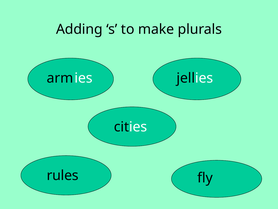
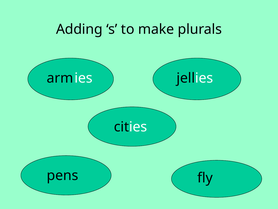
rules: rules -> pens
